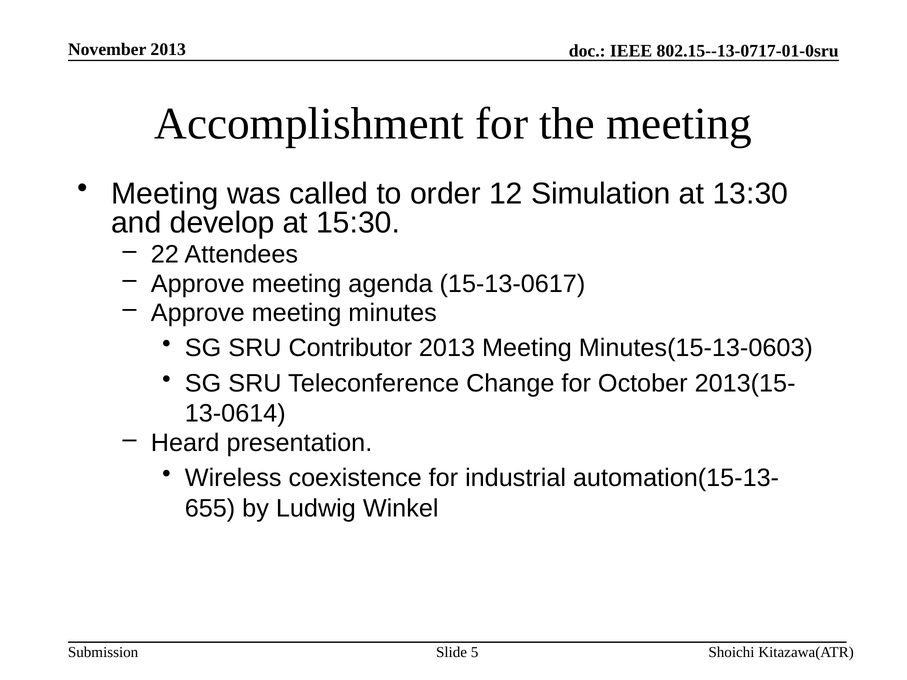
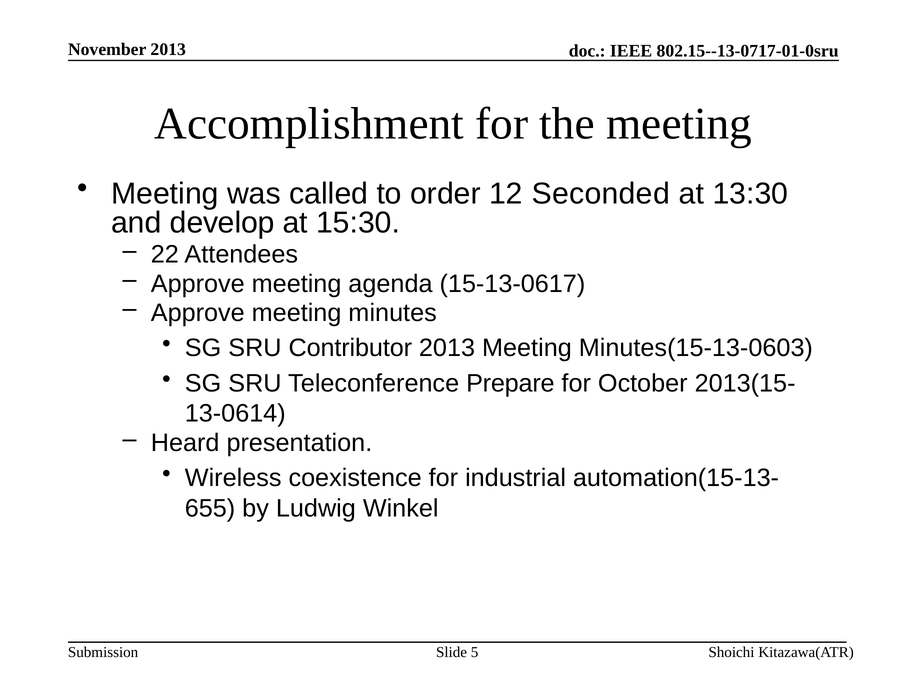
Simulation: Simulation -> Seconded
Change: Change -> Prepare
